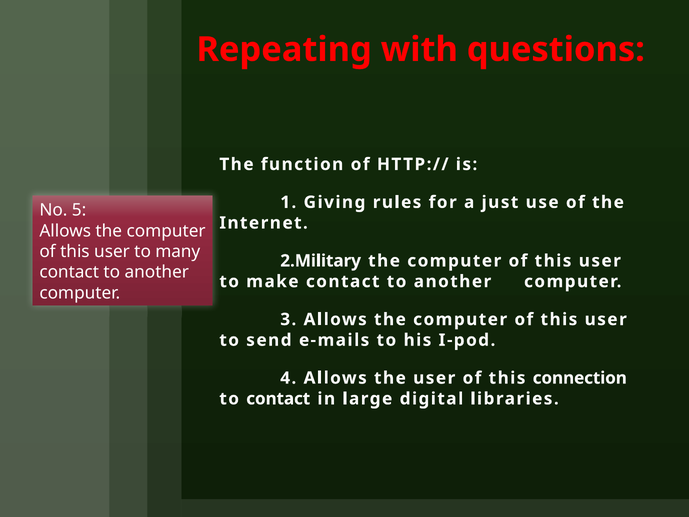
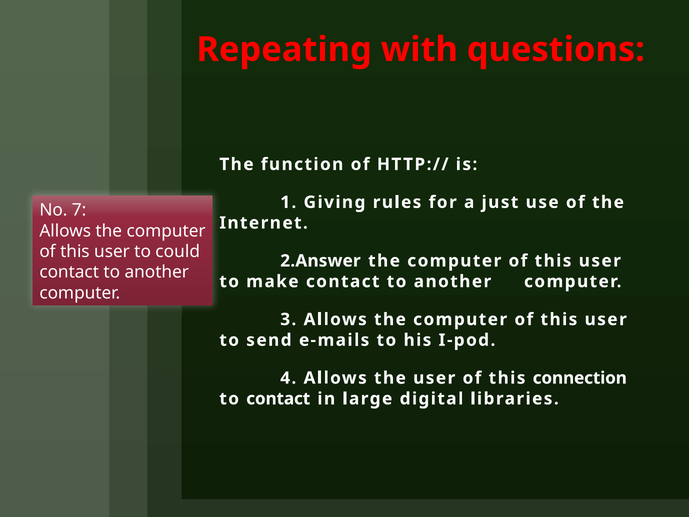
5: 5 -> 7
many: many -> could
2.Military: 2.Military -> 2.Answer
